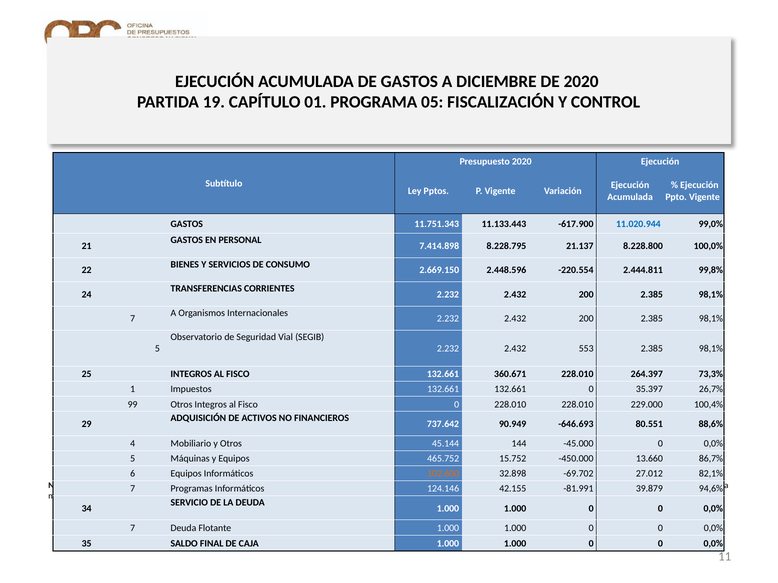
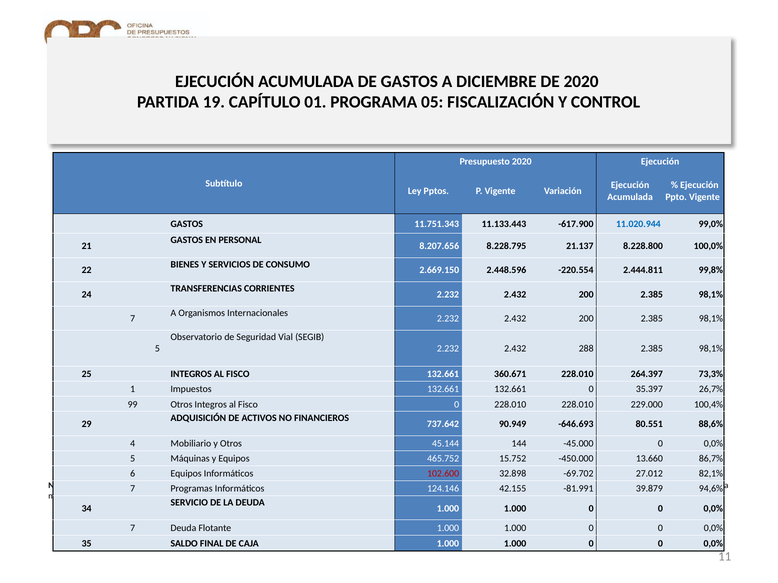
7.414.898: 7.414.898 -> 8.207.656
553: 553 -> 288
102.600 colour: orange -> red
